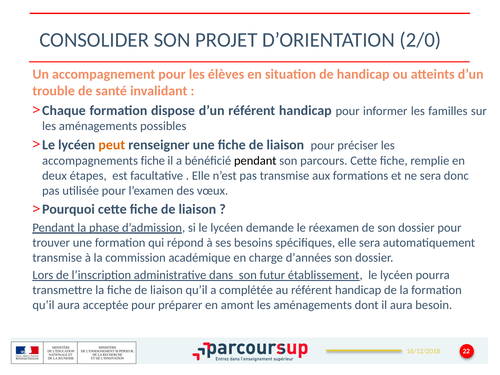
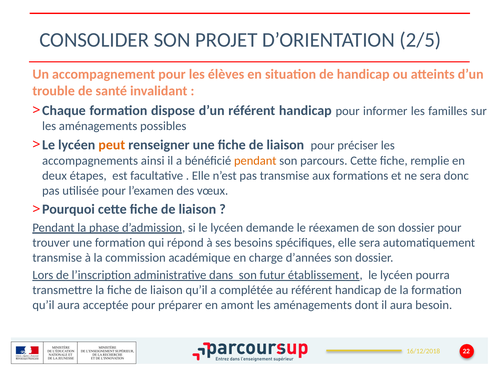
2/0: 2/0 -> 2/5
accompagnements fiche: fiche -> ainsi
pendant at (255, 161) colour: black -> orange
